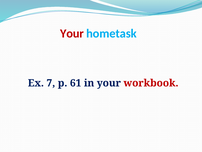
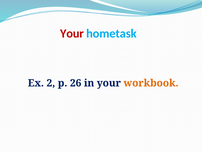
7: 7 -> 2
61: 61 -> 26
workbook colour: red -> orange
